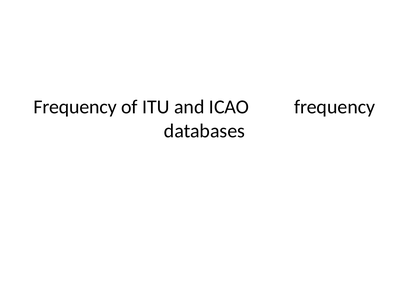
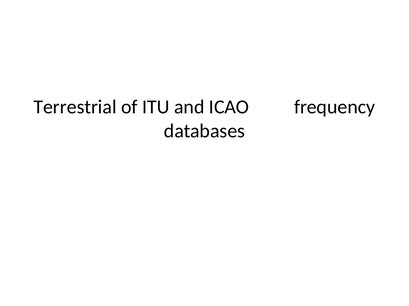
Frequency at (75, 107): Frequency -> Terrestrial
